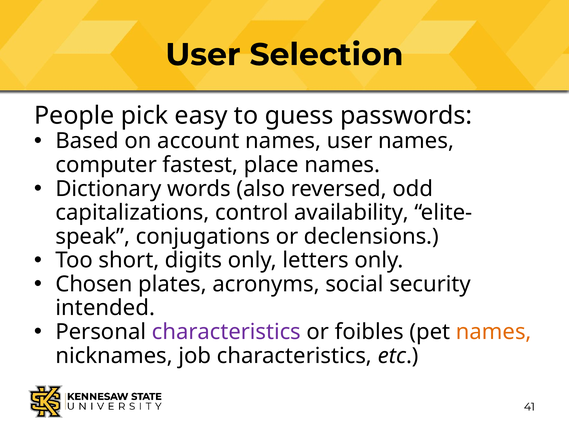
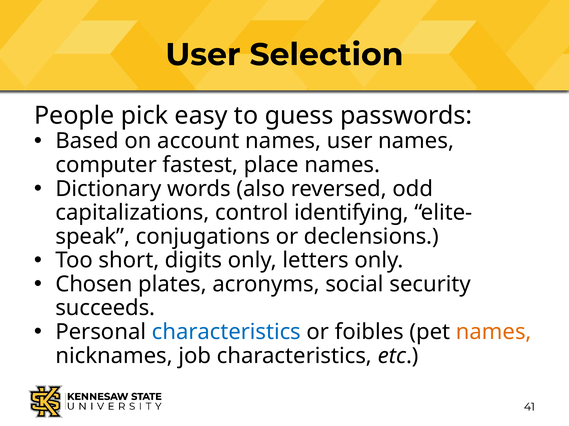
availability: availability -> identifying
intended: intended -> succeeds
characteristics at (226, 332) colour: purple -> blue
